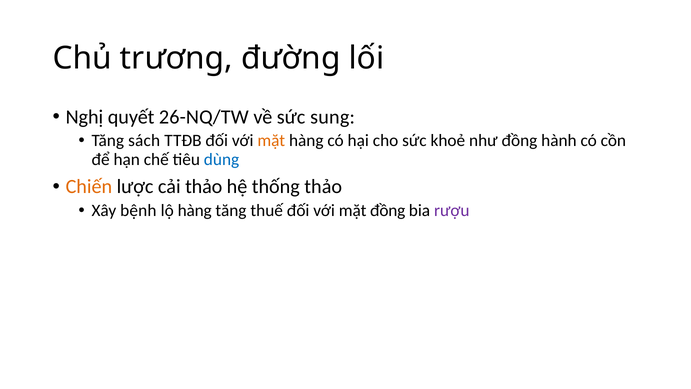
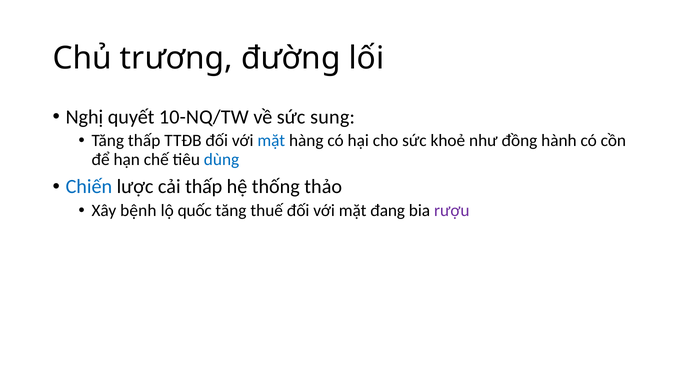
26-NQ/TW: 26-NQ/TW -> 10-NQ/TW
Tăng sách: sách -> thấp
mặt at (271, 141) colour: orange -> blue
Chiến colour: orange -> blue
cải thảo: thảo -> thấp
lộ hàng: hàng -> quốc
mặt đồng: đồng -> đang
